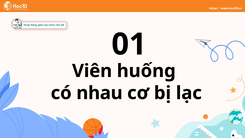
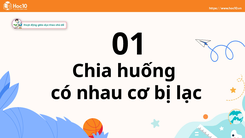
Viên: Viên -> Chia
